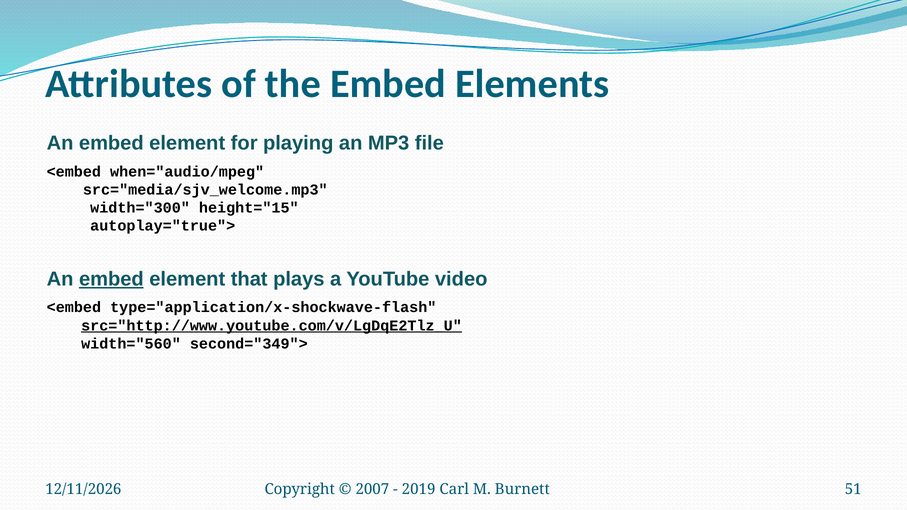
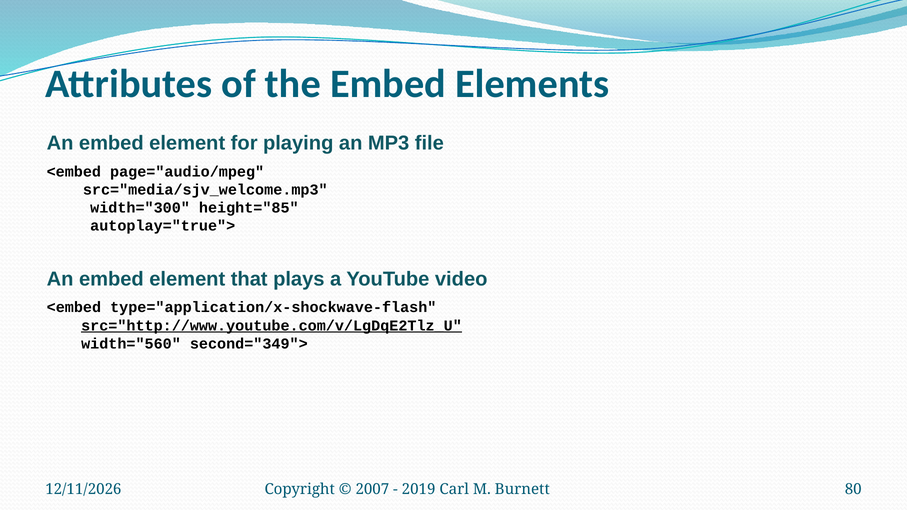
when="audio/mpeg: when="audio/mpeg -> page="audio/mpeg
height="15: height="15 -> height="85
embed at (111, 279) underline: present -> none
51: 51 -> 80
